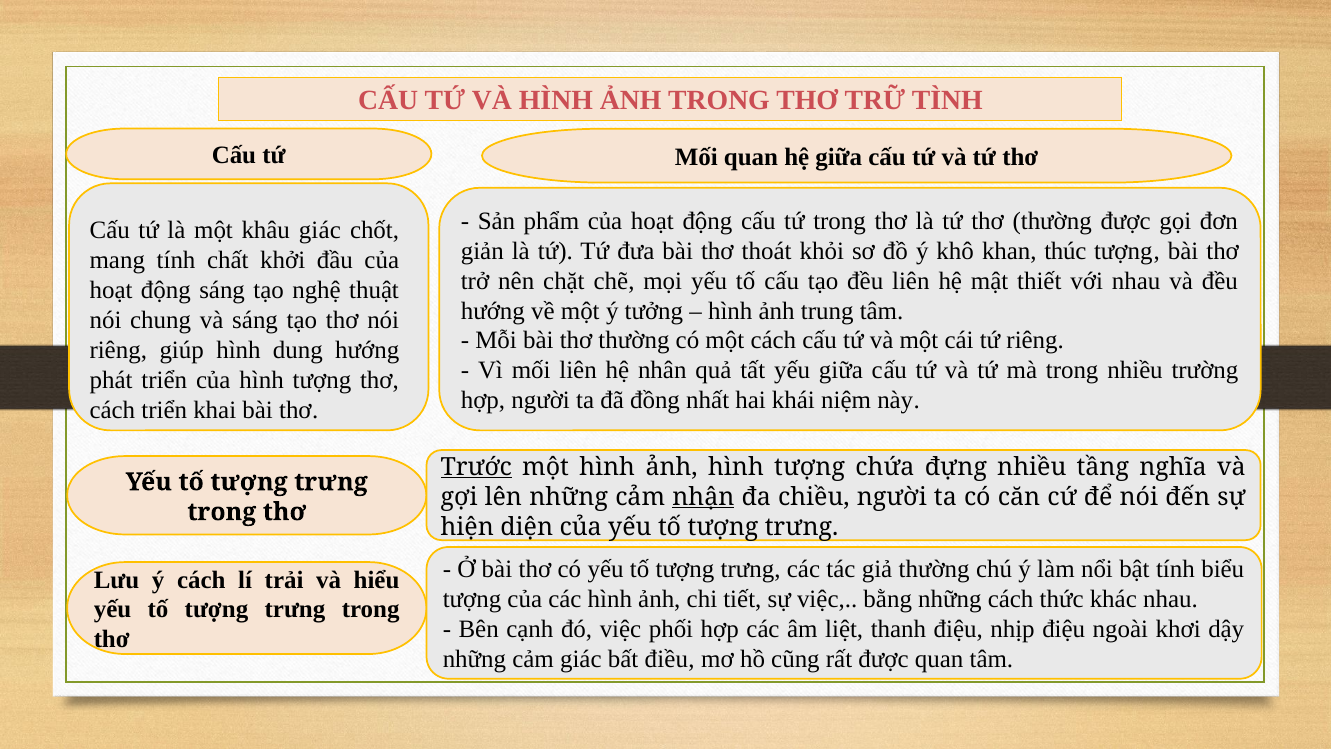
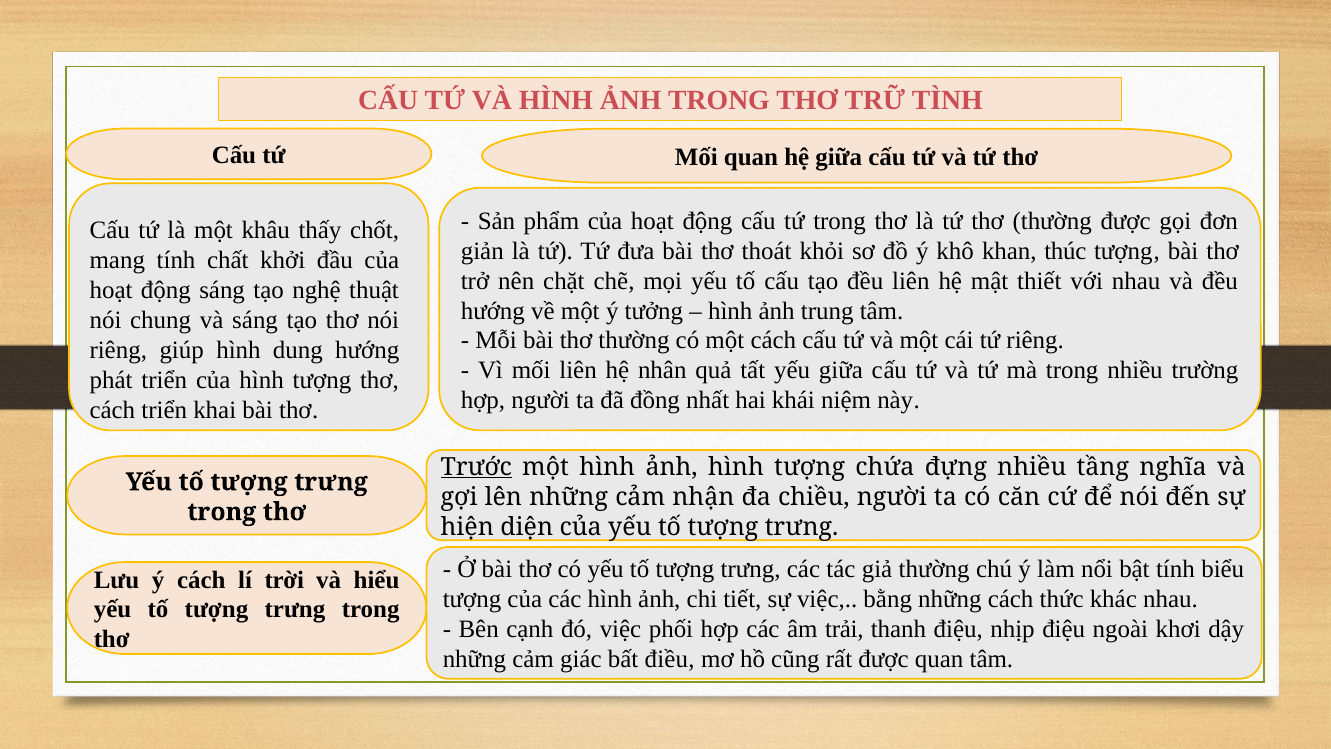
khâu giác: giác -> thấy
nhận underline: present -> none
trải: trải -> trời
liệt: liệt -> trải
